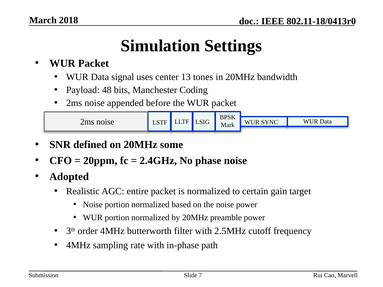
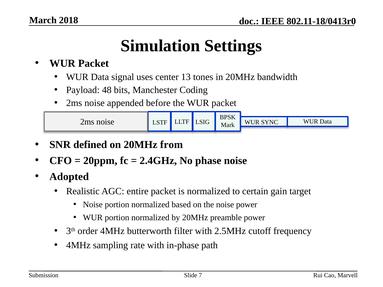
some: some -> from
